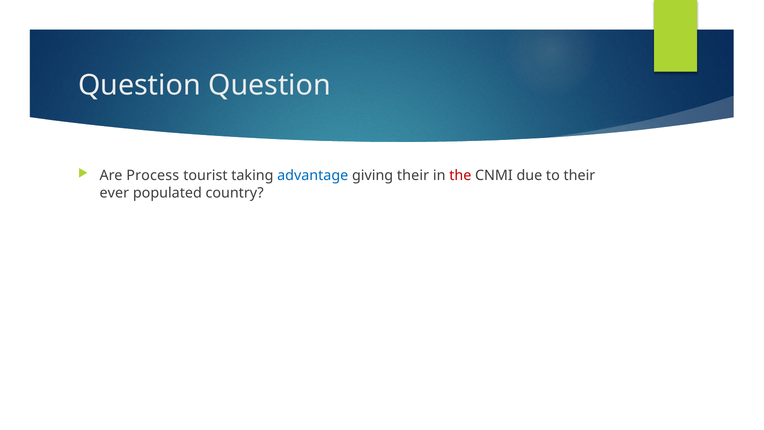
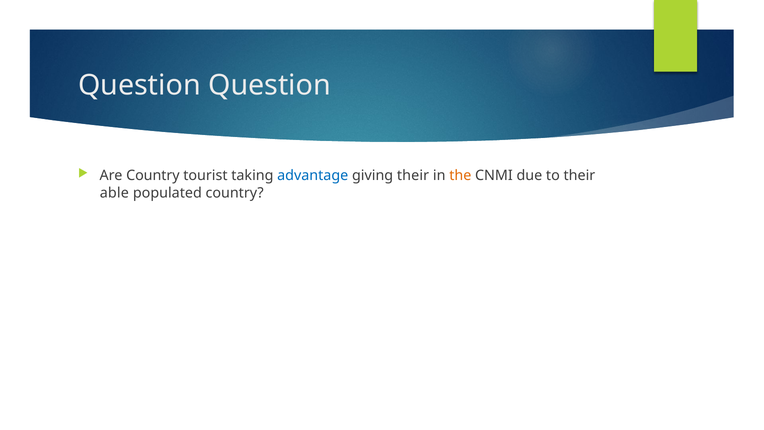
Are Process: Process -> Country
the colour: red -> orange
ever: ever -> able
